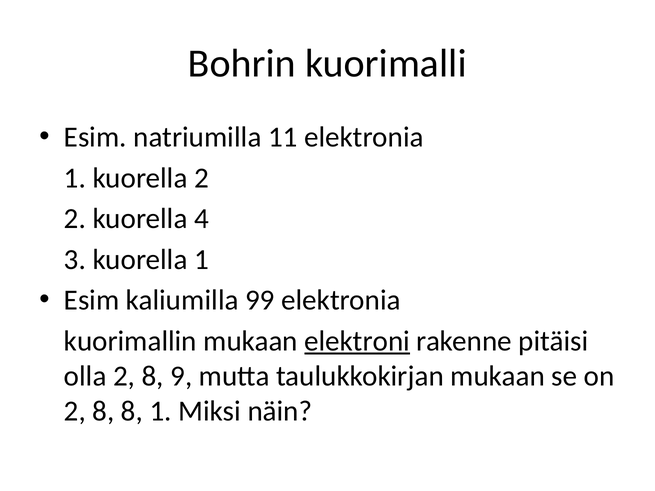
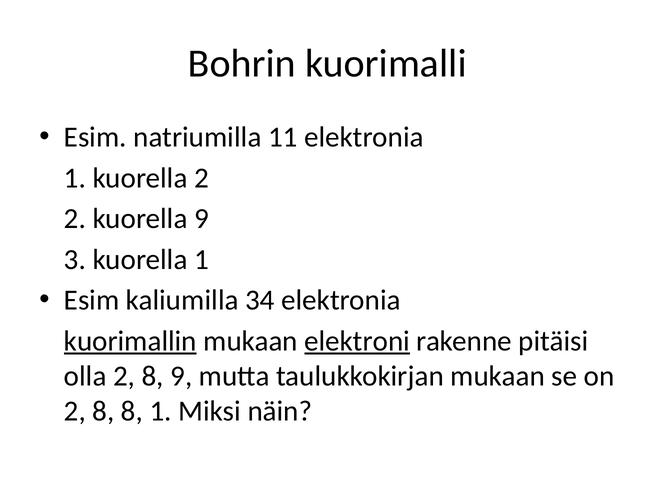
kuorella 4: 4 -> 9
99: 99 -> 34
kuorimallin underline: none -> present
